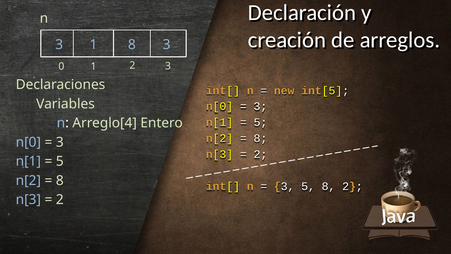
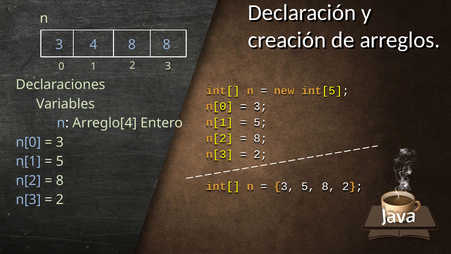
3 1: 1 -> 4
8 3: 3 -> 8
